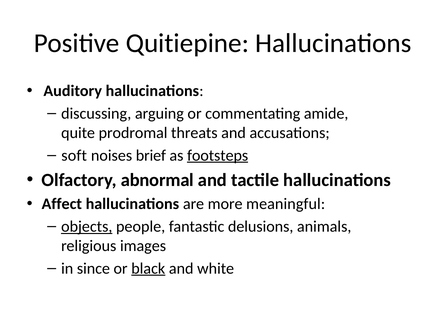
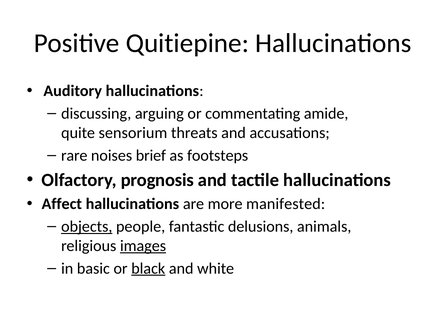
prodromal: prodromal -> sensorium
soft: soft -> rare
footsteps underline: present -> none
abnormal: abnormal -> prognosis
meaningful: meaningful -> manifested
images underline: none -> present
since: since -> basic
